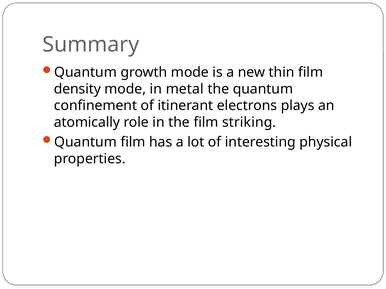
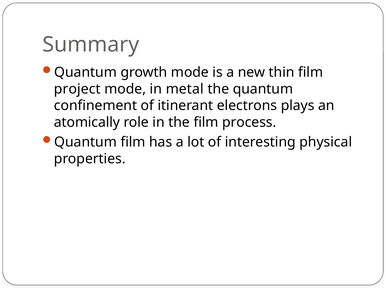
density: density -> project
striking: striking -> process
